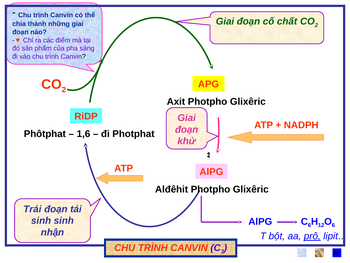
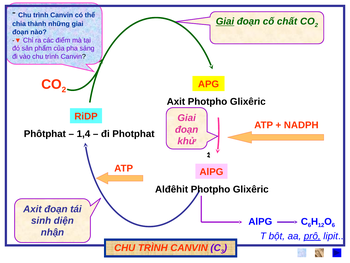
Giai at (225, 21) underline: none -> present
1,6: 1,6 -> 1,4
Trái at (32, 209): Trái -> Axit
sinh sinh: sinh -> diện
